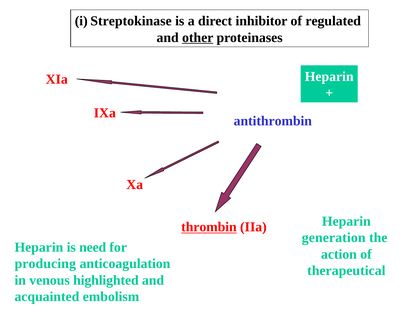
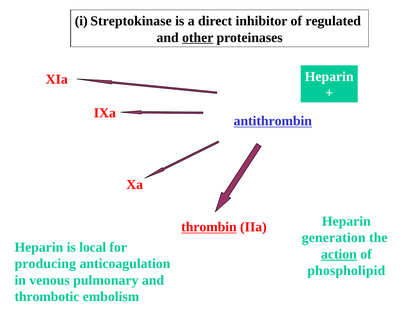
antithrombin underline: none -> present
need: need -> local
action underline: none -> present
therapeutical: therapeutical -> phospholipid
highlighted: highlighted -> pulmonary
acquainted: acquainted -> thrombotic
